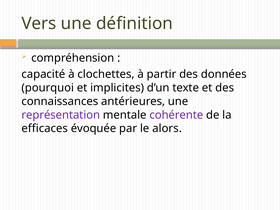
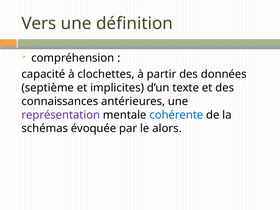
pourquoi: pourquoi -> septième
cohérente colour: purple -> blue
efficaces: efficaces -> schémas
